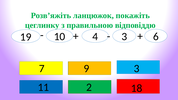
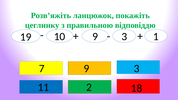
10 4: 4 -> 9
6: 6 -> 1
